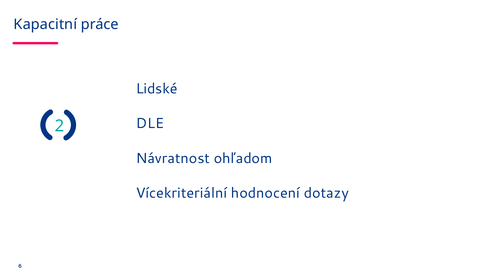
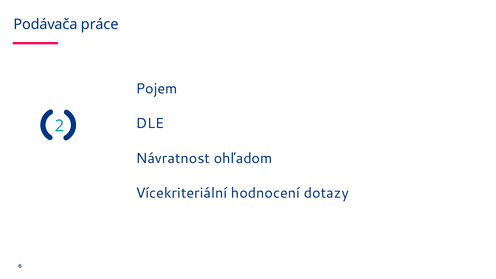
Kapacitní: Kapacitní -> Podávača
Lidské: Lidské -> Pojem
